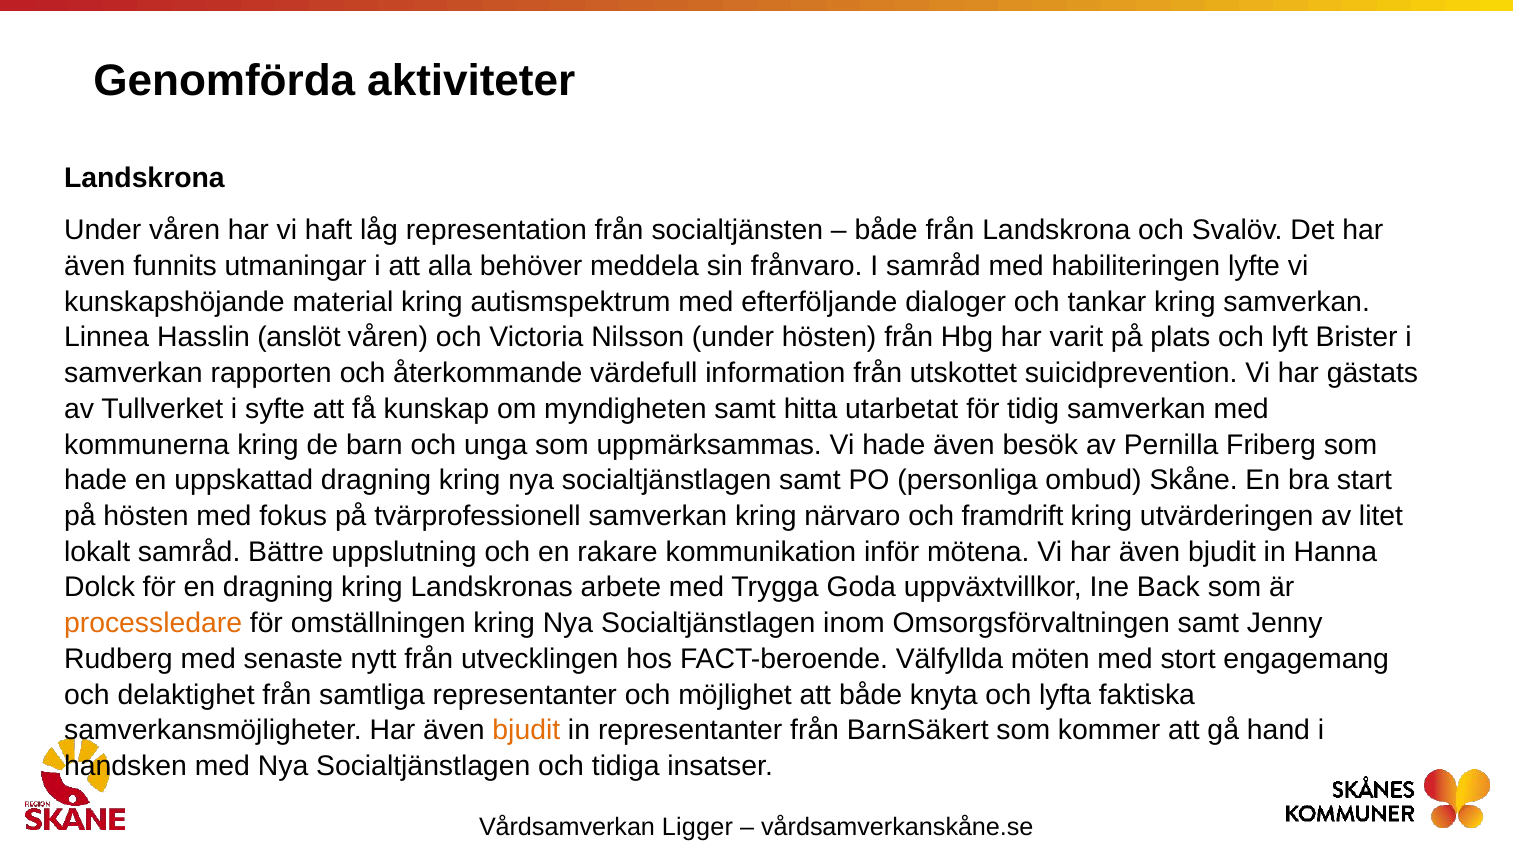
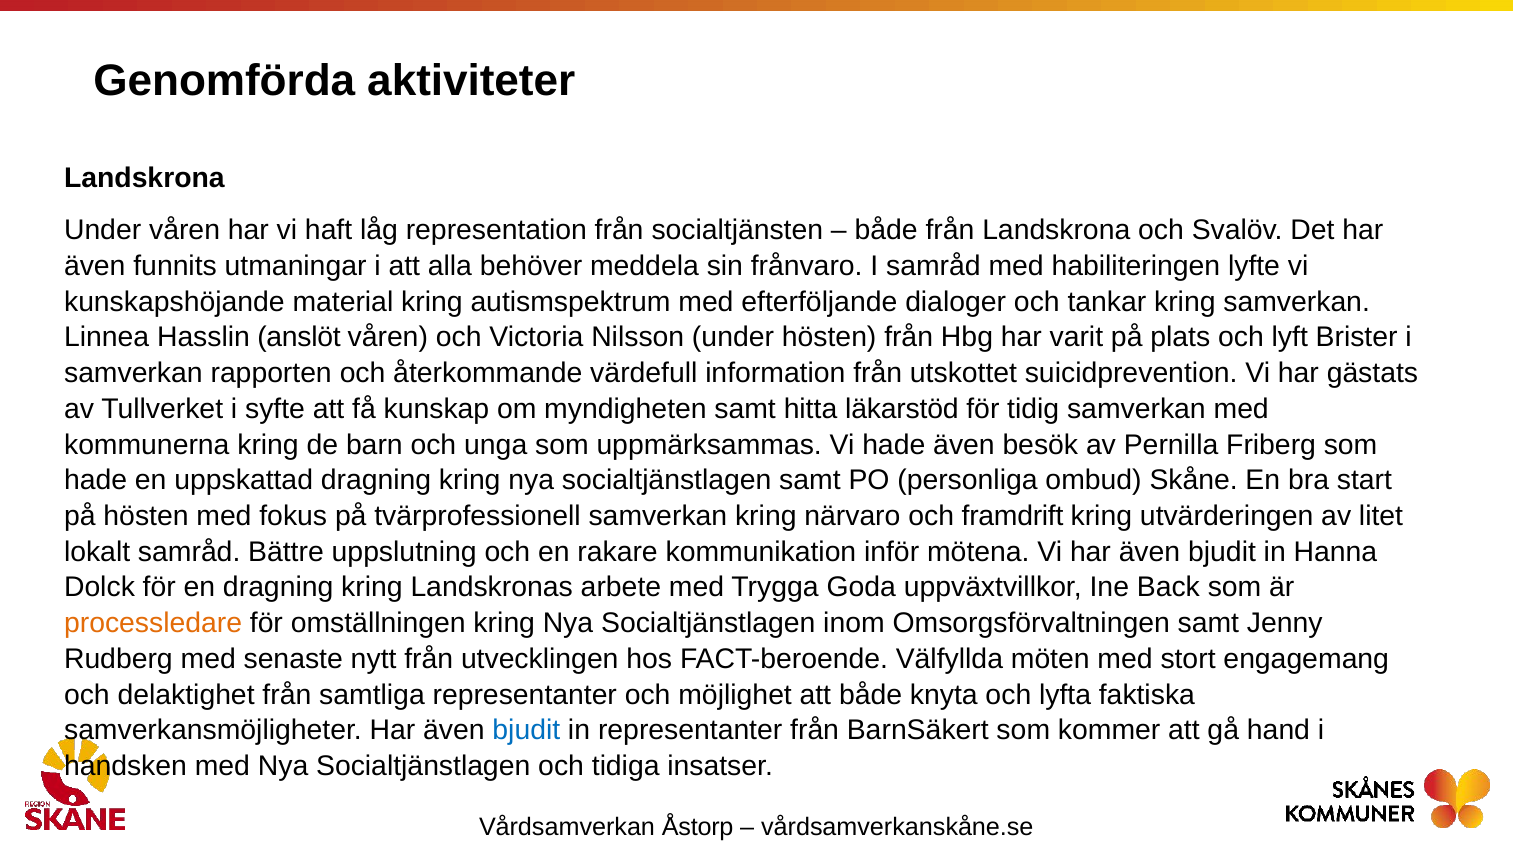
utarbetat: utarbetat -> läkarstöd
bjudit at (526, 731) colour: orange -> blue
Ligger: Ligger -> Åstorp
